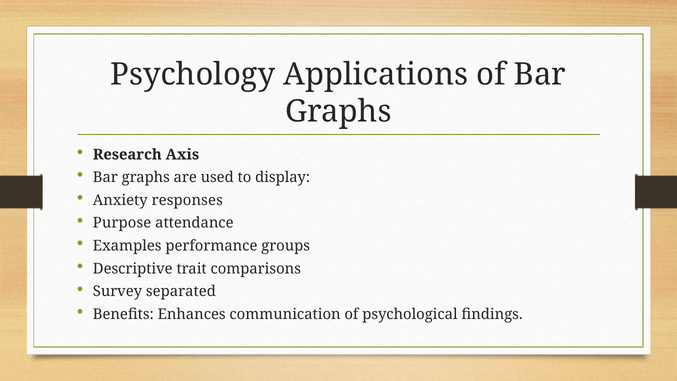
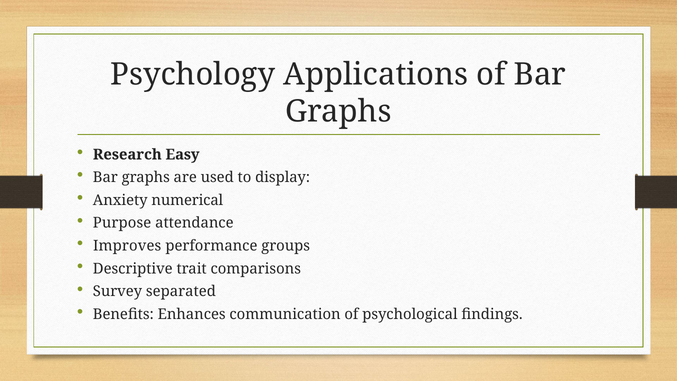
Axis: Axis -> Easy
responses: responses -> numerical
Examples: Examples -> Improves
